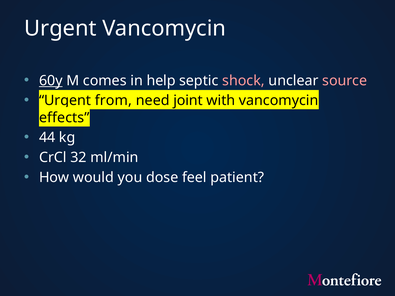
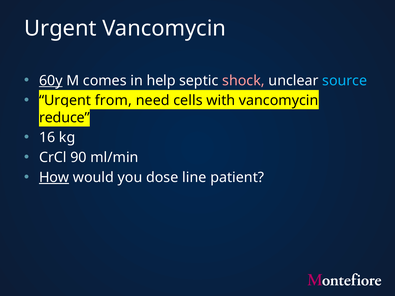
source colour: pink -> light blue
joint: joint -> cells
effects: effects -> reduce
44: 44 -> 16
32: 32 -> 90
How underline: none -> present
feel: feel -> line
